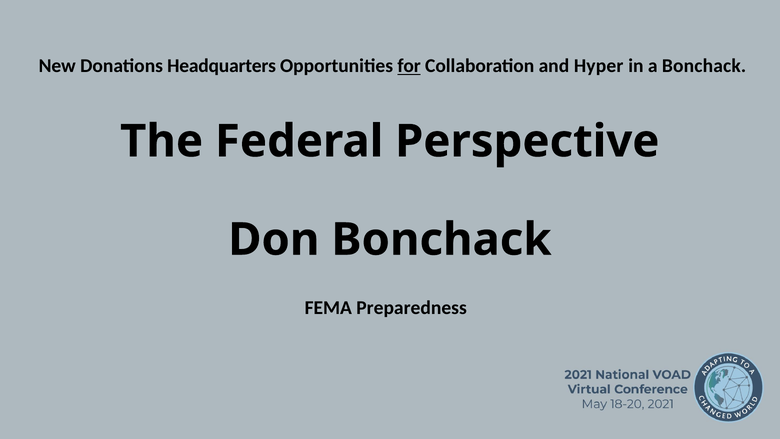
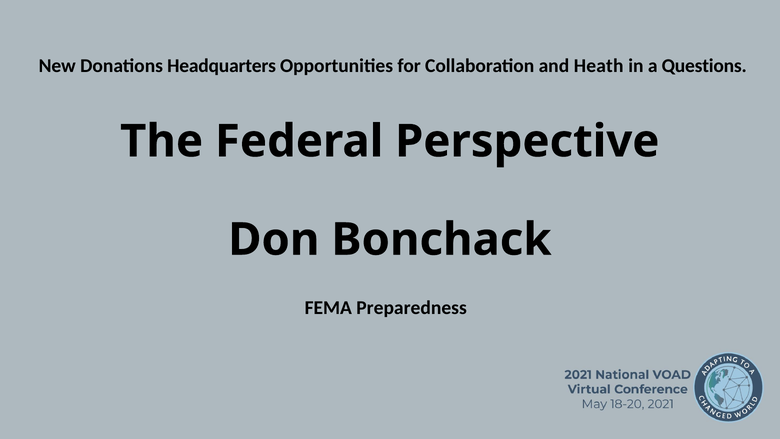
for underline: present -> none
Hyper: Hyper -> Heath
a Bonchack: Bonchack -> Questions
